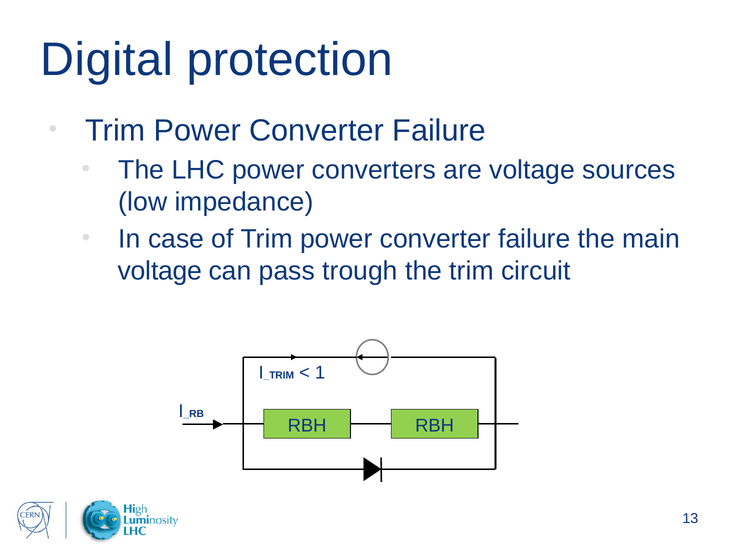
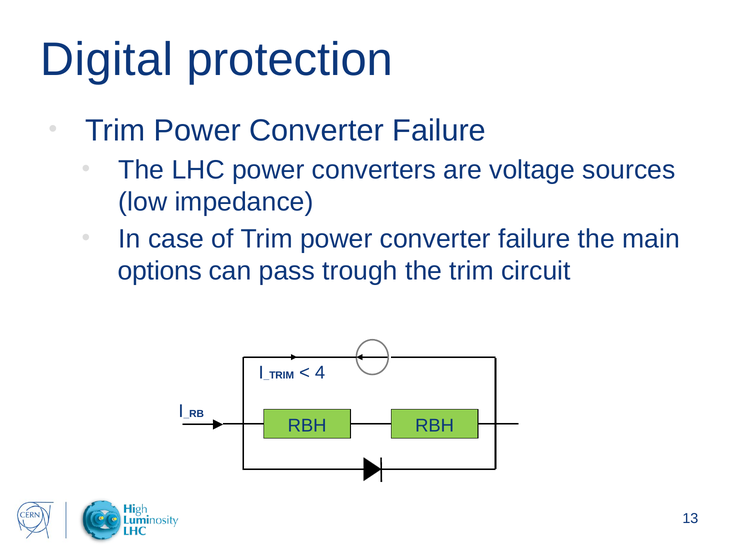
voltage at (160, 271): voltage -> options
1: 1 -> 4
